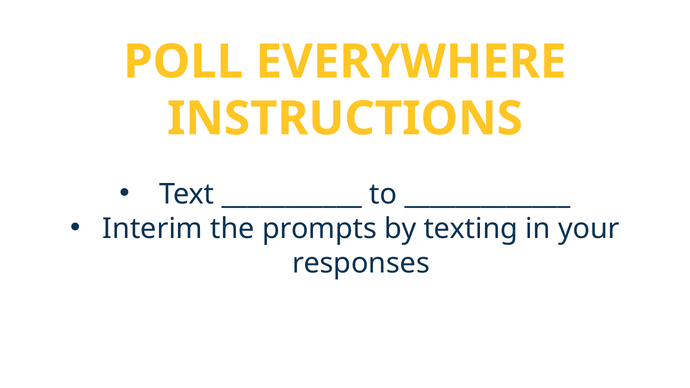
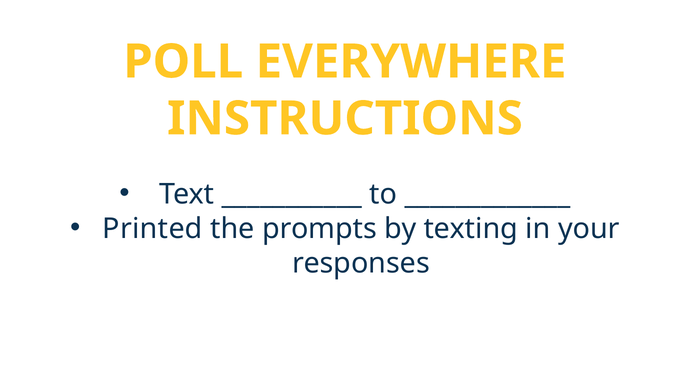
Interim: Interim -> Printed
